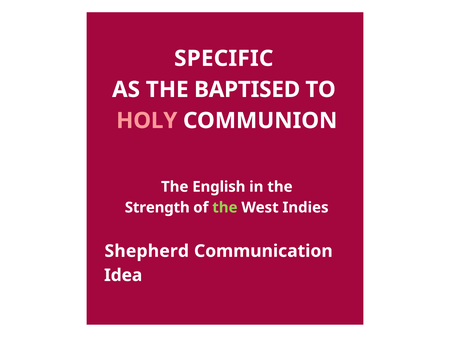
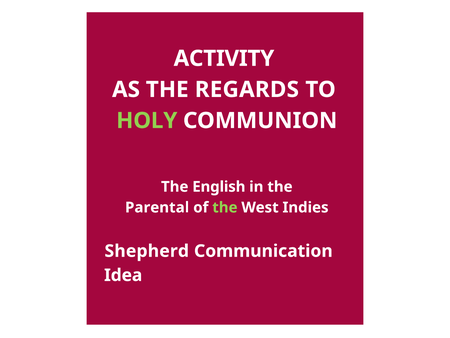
SPECIFIC: SPECIFIC -> ACTIVITY
BAPTISED: BAPTISED -> REGARDS
HOLY colour: pink -> light green
Strength: Strength -> Parental
